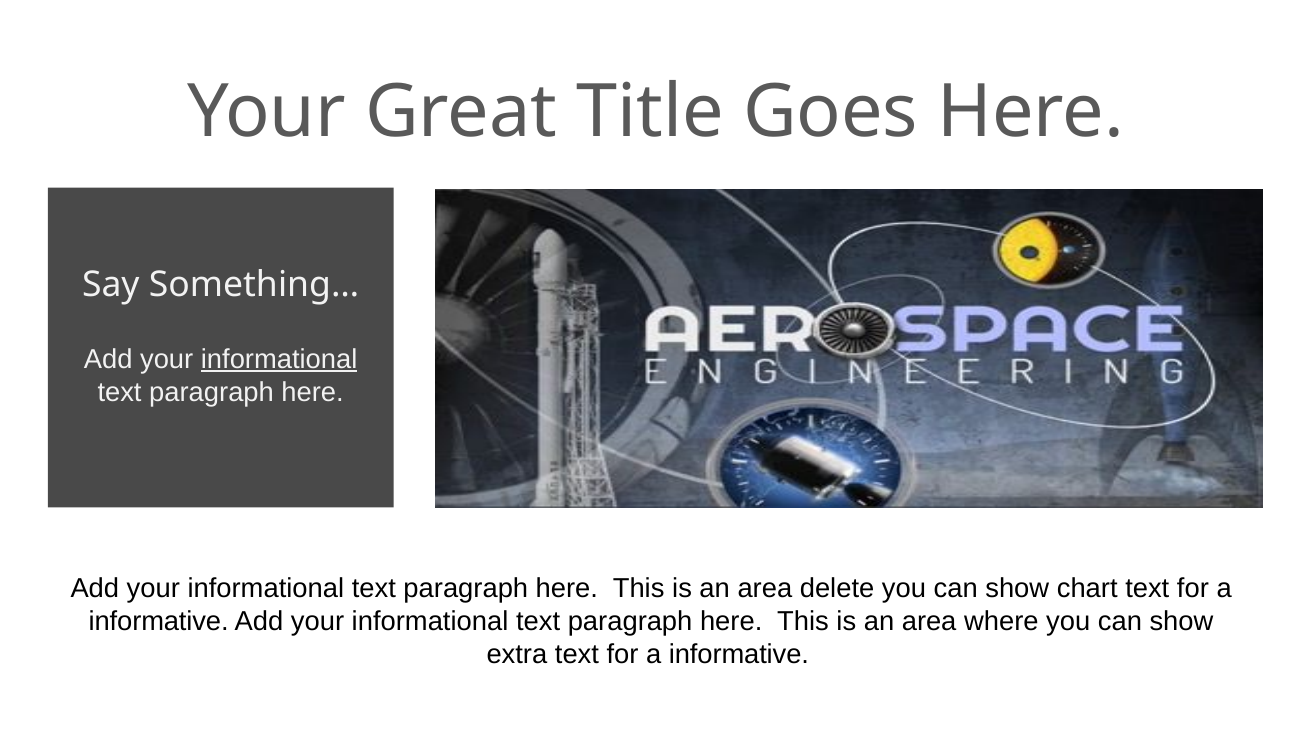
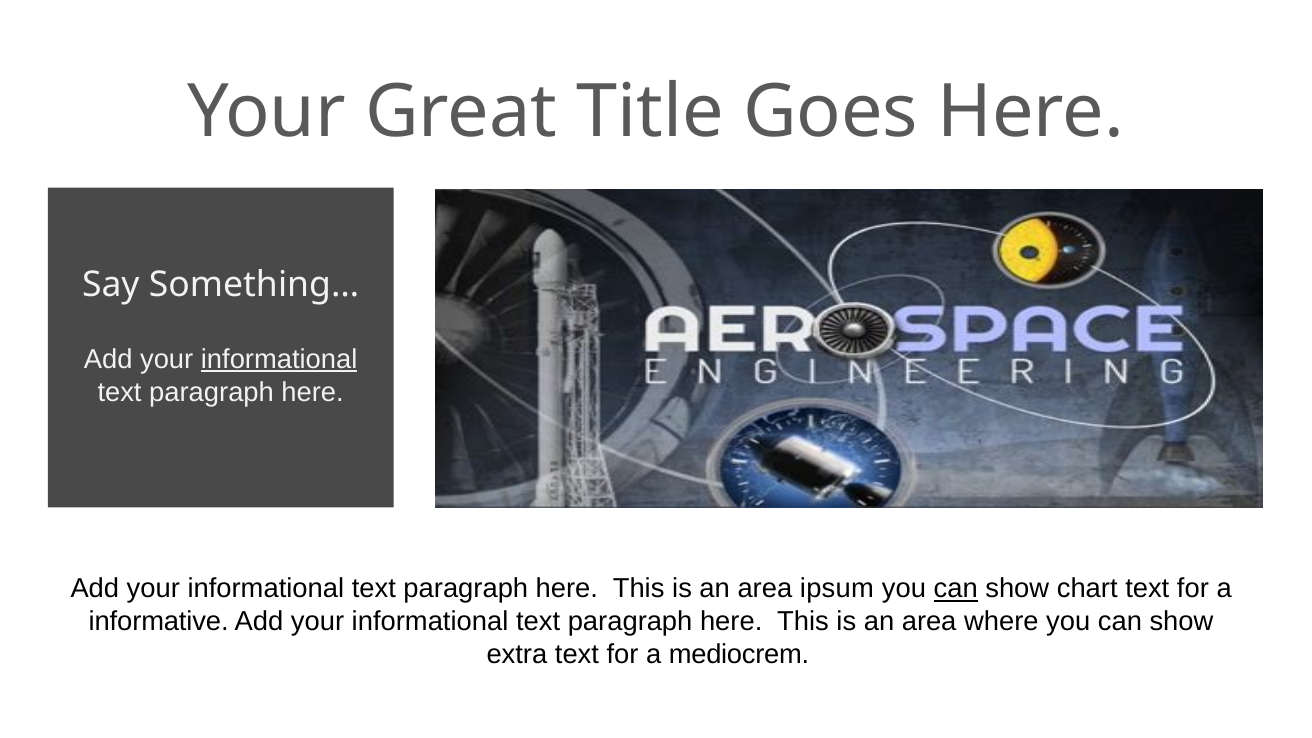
delete: delete -> ipsum
can at (956, 589) underline: none -> present
informative at (739, 655): informative -> mediocrem
